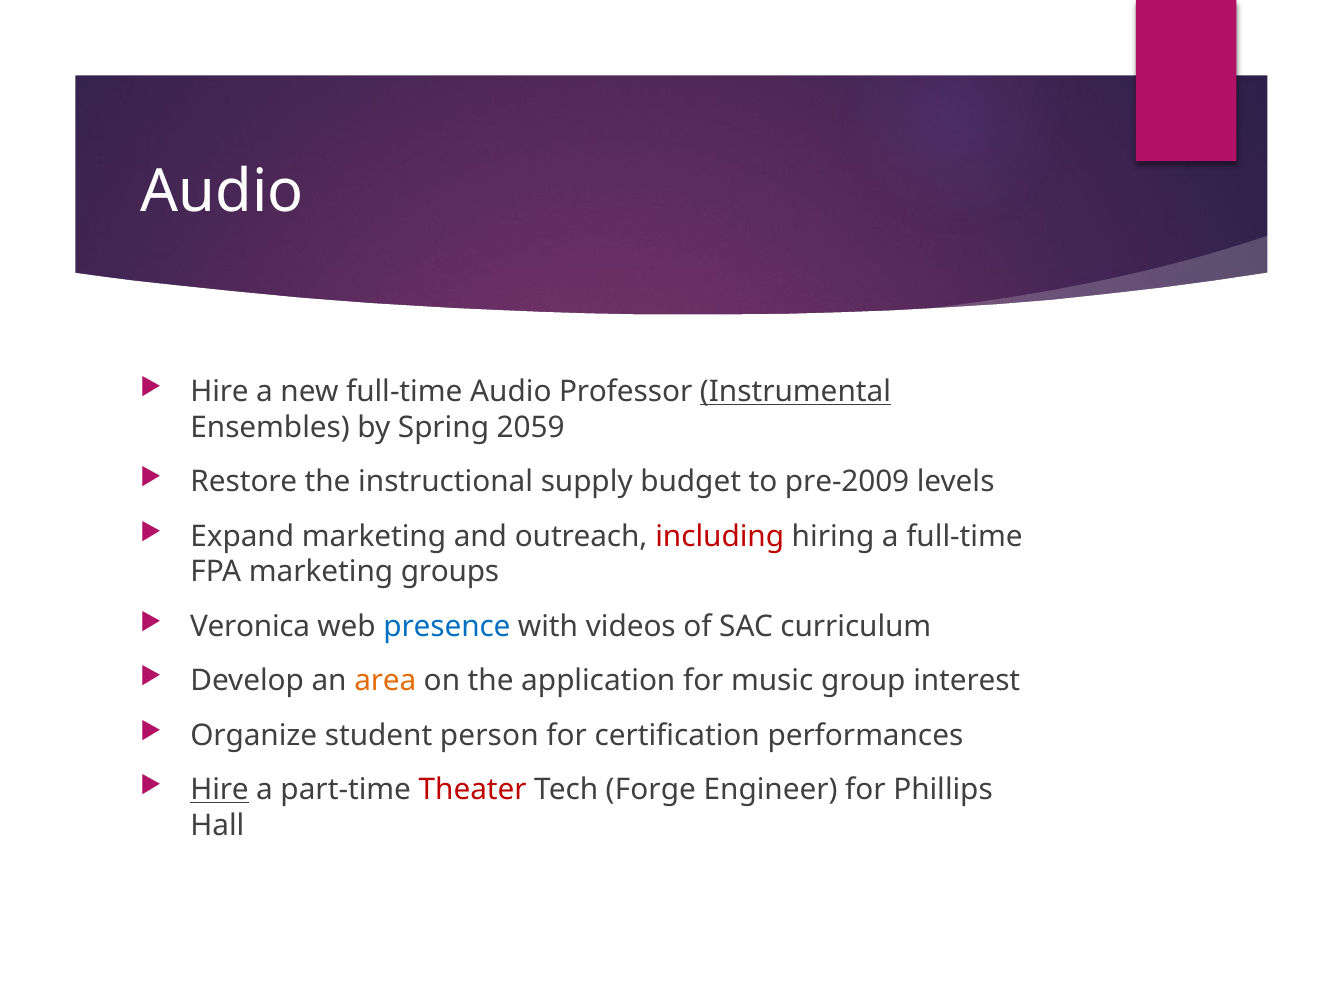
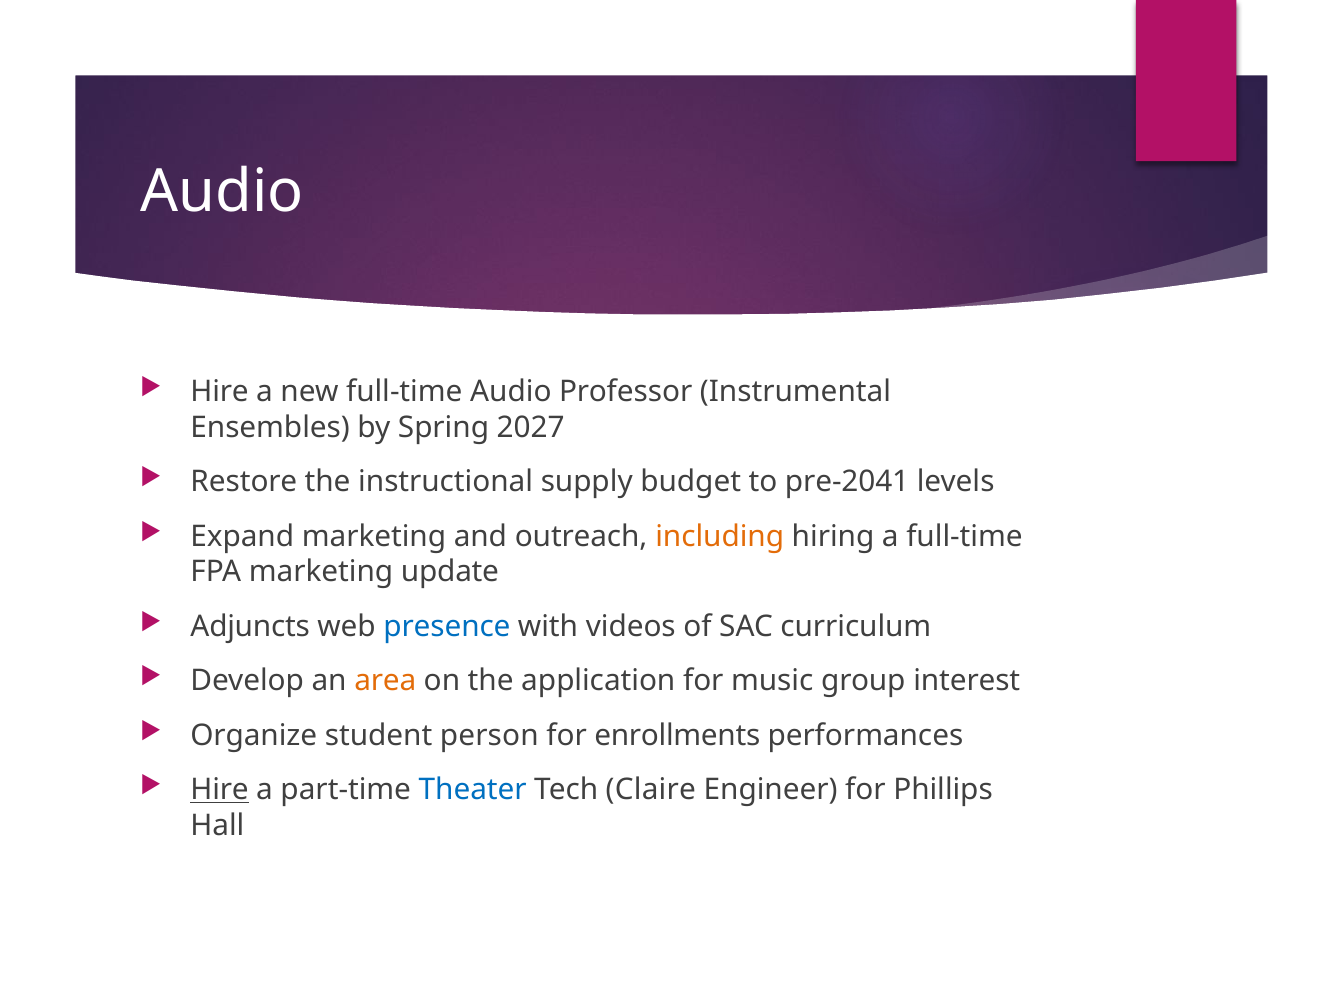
Instrumental underline: present -> none
2059: 2059 -> 2027
pre-2009: pre-2009 -> pre-2041
including colour: red -> orange
groups: groups -> update
Veronica: Veronica -> Adjuncts
certification: certification -> enrollments
Theater colour: red -> blue
Forge: Forge -> Claire
